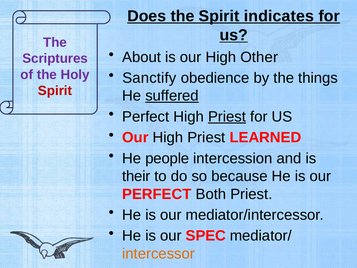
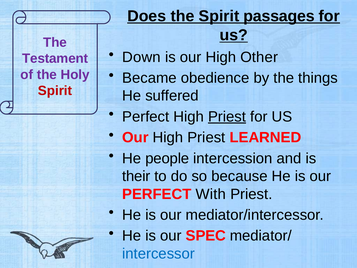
indicates: indicates -> passages
About: About -> Down
Scriptures: Scriptures -> Testament
Sanctify: Sanctify -> Became
suffered underline: present -> none
Both: Both -> With
intercessor colour: orange -> blue
